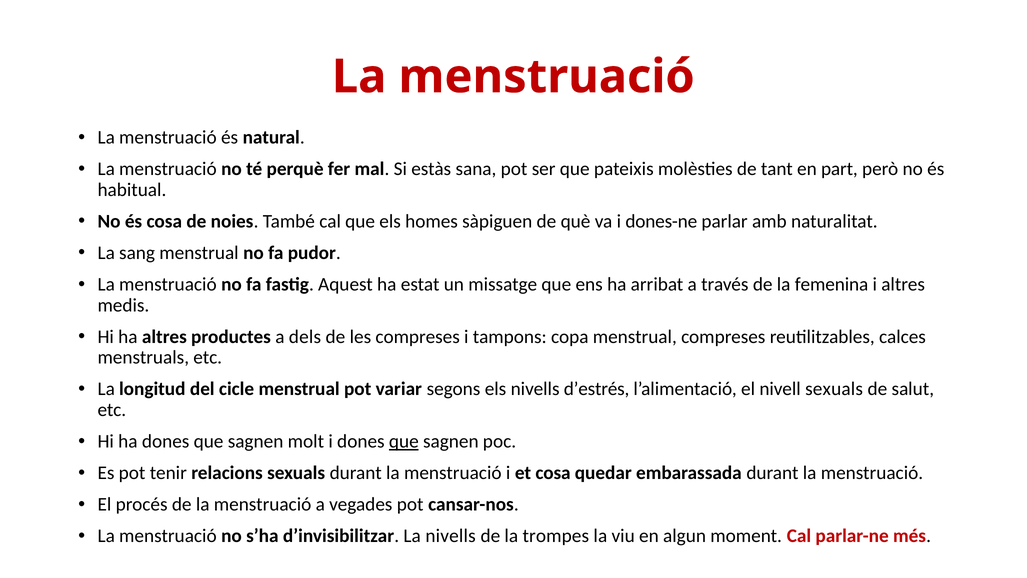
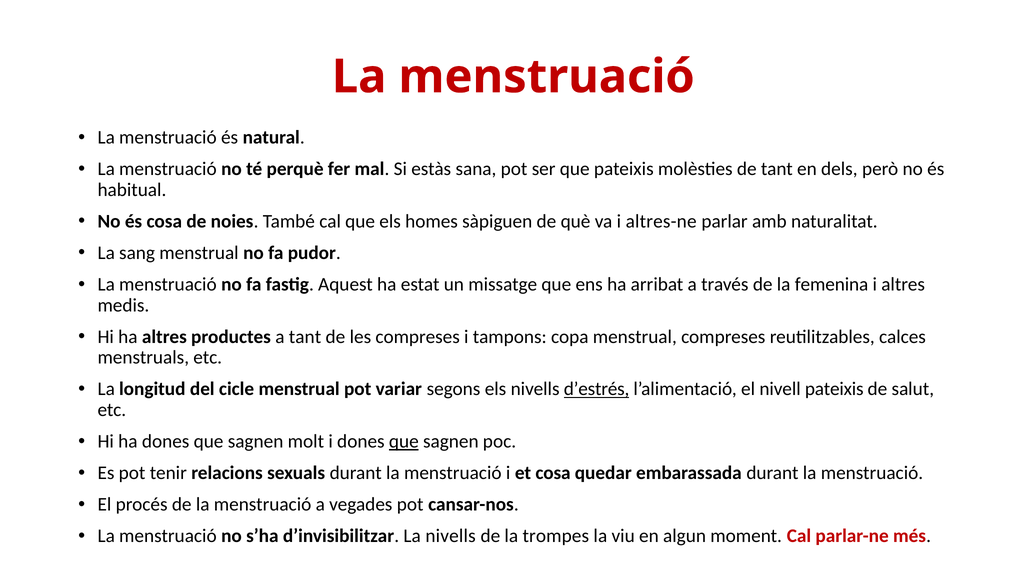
part: part -> dels
dones-ne: dones-ne -> altres-ne
a dels: dels -> tant
d’estrés underline: none -> present
nivell sexuals: sexuals -> pateixis
